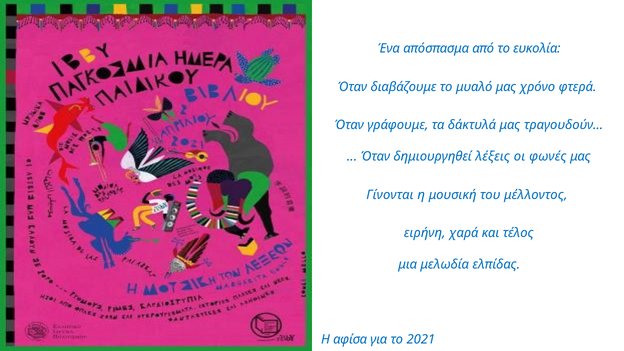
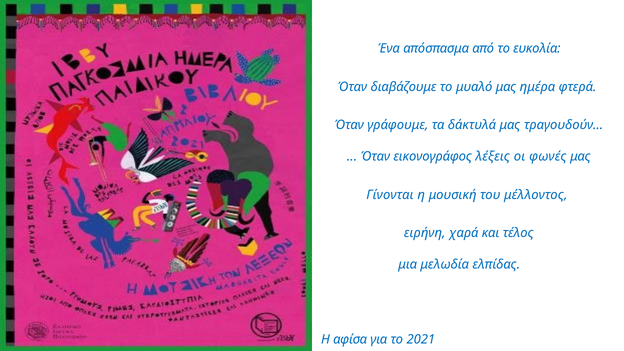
χρόνο: χρόνο -> ημέρα
δημιουργηθεί: δημιουργηθεί -> εικονογράφος
